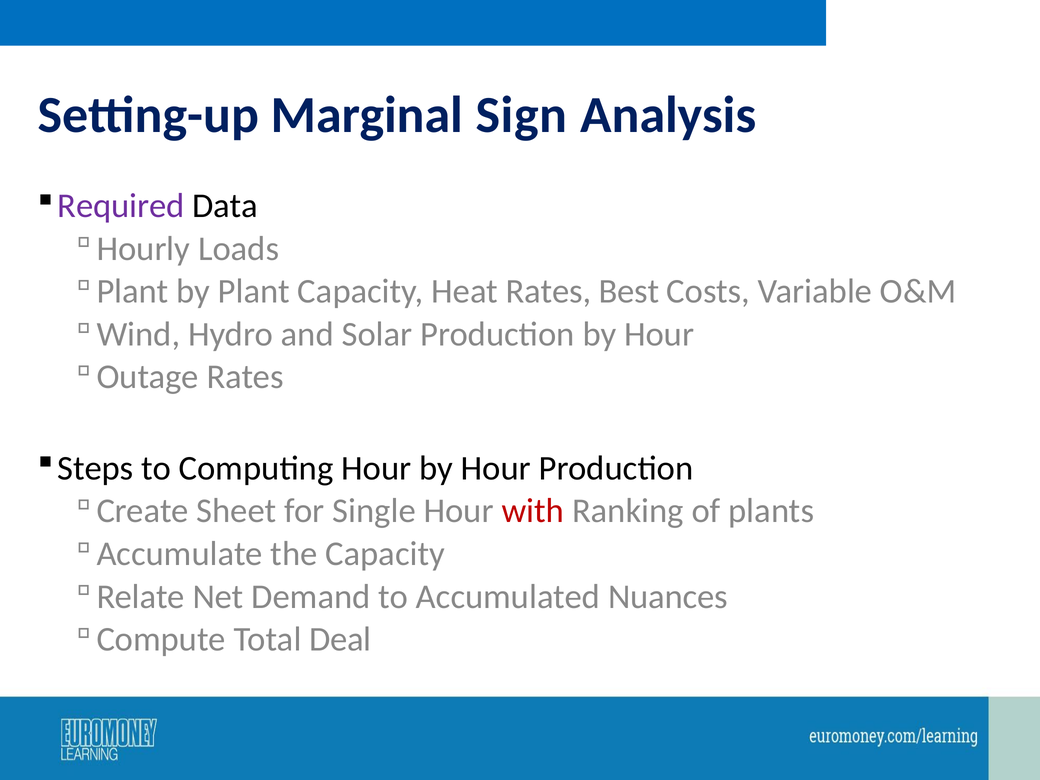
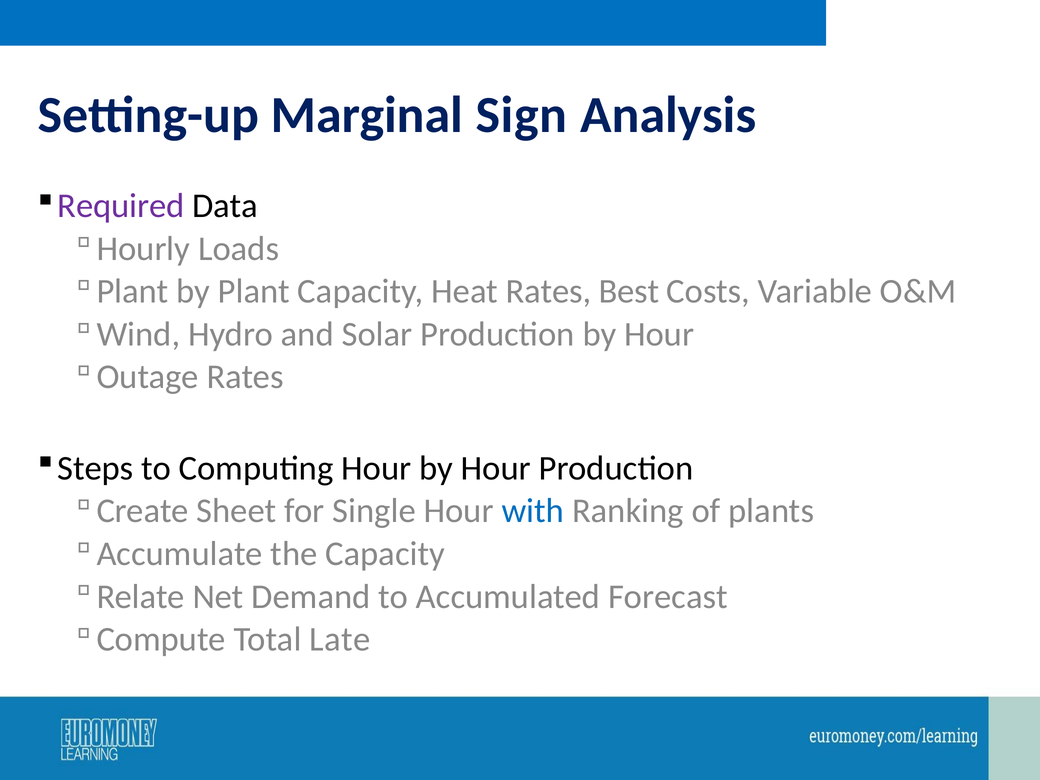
with colour: red -> blue
Nuances: Nuances -> Forecast
Deal: Deal -> Late
